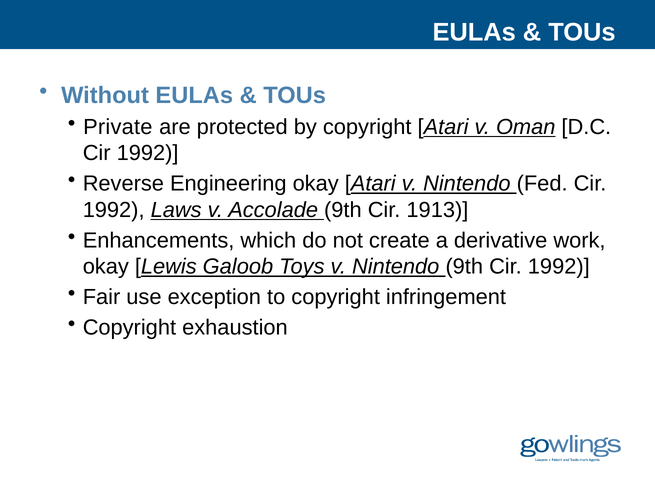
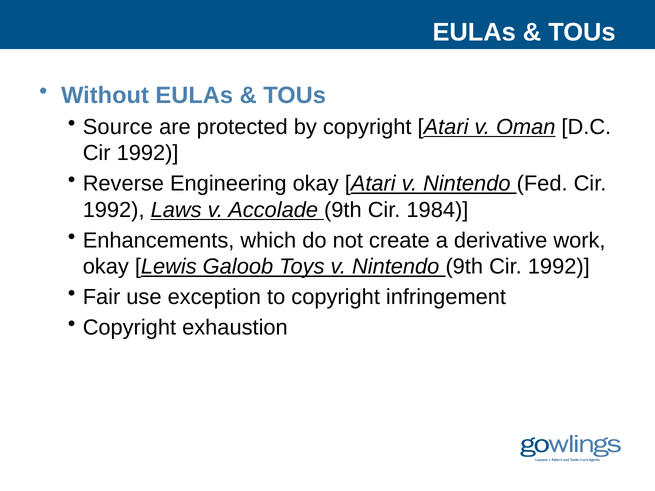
Private: Private -> Source
1913: 1913 -> 1984
